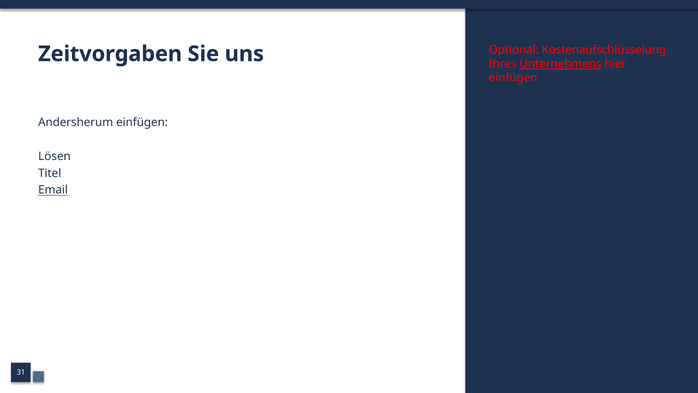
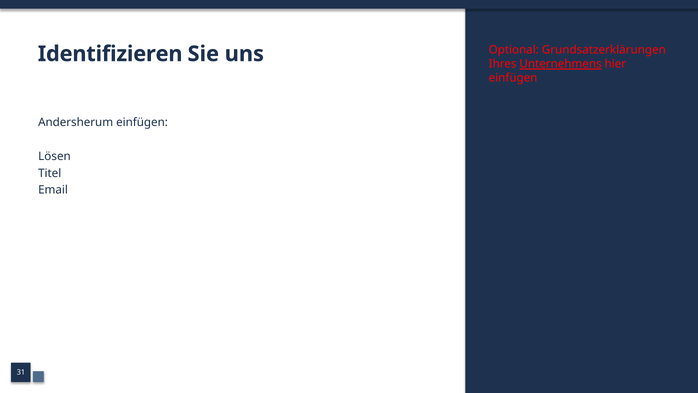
Kostenaufschlüsselung: Kostenaufschlüsselung -> Grundsatzerklärungen
Zeitvorgaben: Zeitvorgaben -> Identifizieren
Email underline: present -> none
